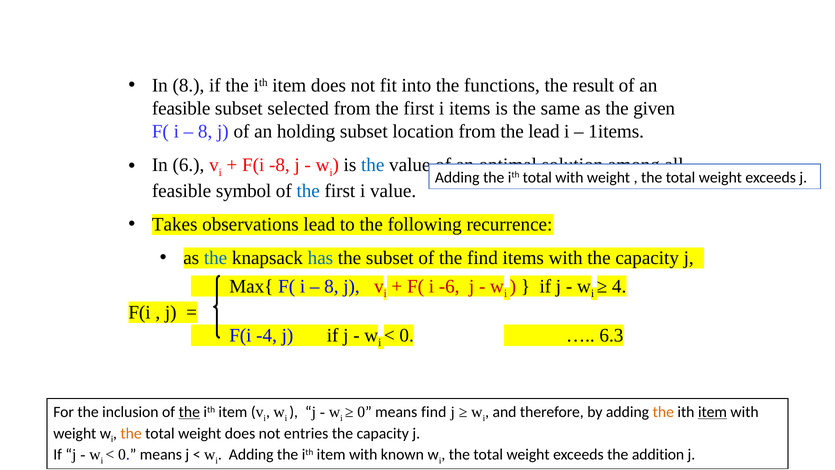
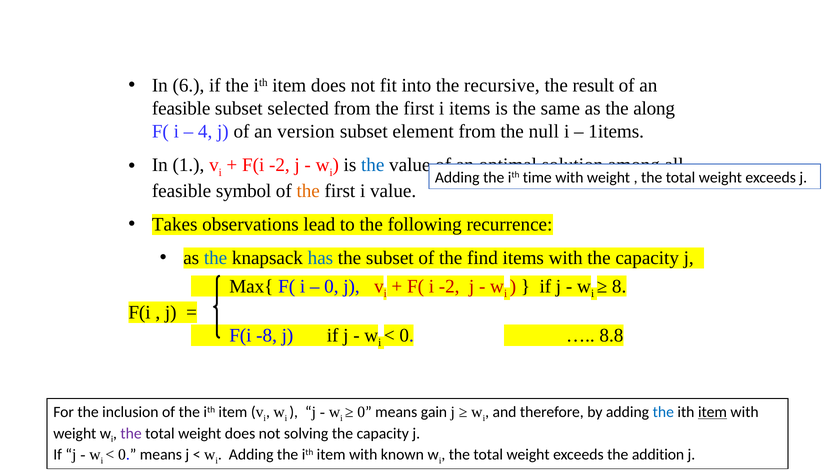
In 8: 8 -> 6
functions: functions -> recursive
given: given -> along
8 at (205, 131): 8 -> 4
holding: holding -> version
location: location -> element
the lead: lead -> null
6: 6 -> 1
F(i -8: -8 -> -2
ith total: total -> time
the at (308, 191) colour: blue -> orange
8 at (331, 286): 8 -> 0
i -6: -6 -> -2
4: 4 -> 8
-4: -4 -> -8
6.3: 6.3 -> 8.8
the at (189, 412) underline: present -> none
means find: find -> gain
the at (663, 412) colour: orange -> blue
the at (131, 433) colour: orange -> purple
entries: entries -> solving
